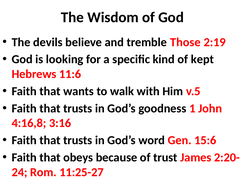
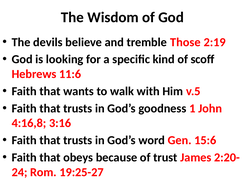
kept: kept -> scoff
11:25-27: 11:25-27 -> 19:25-27
